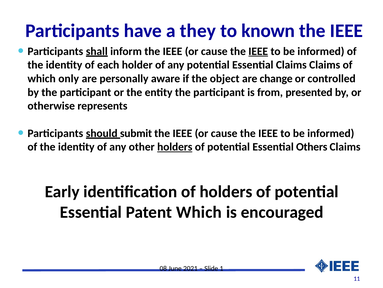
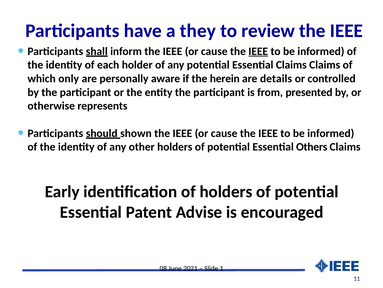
known: known -> review
object: object -> herein
change: change -> details
submit: submit -> shown
holders at (175, 147) underline: present -> none
Patent Which: Which -> Advise
